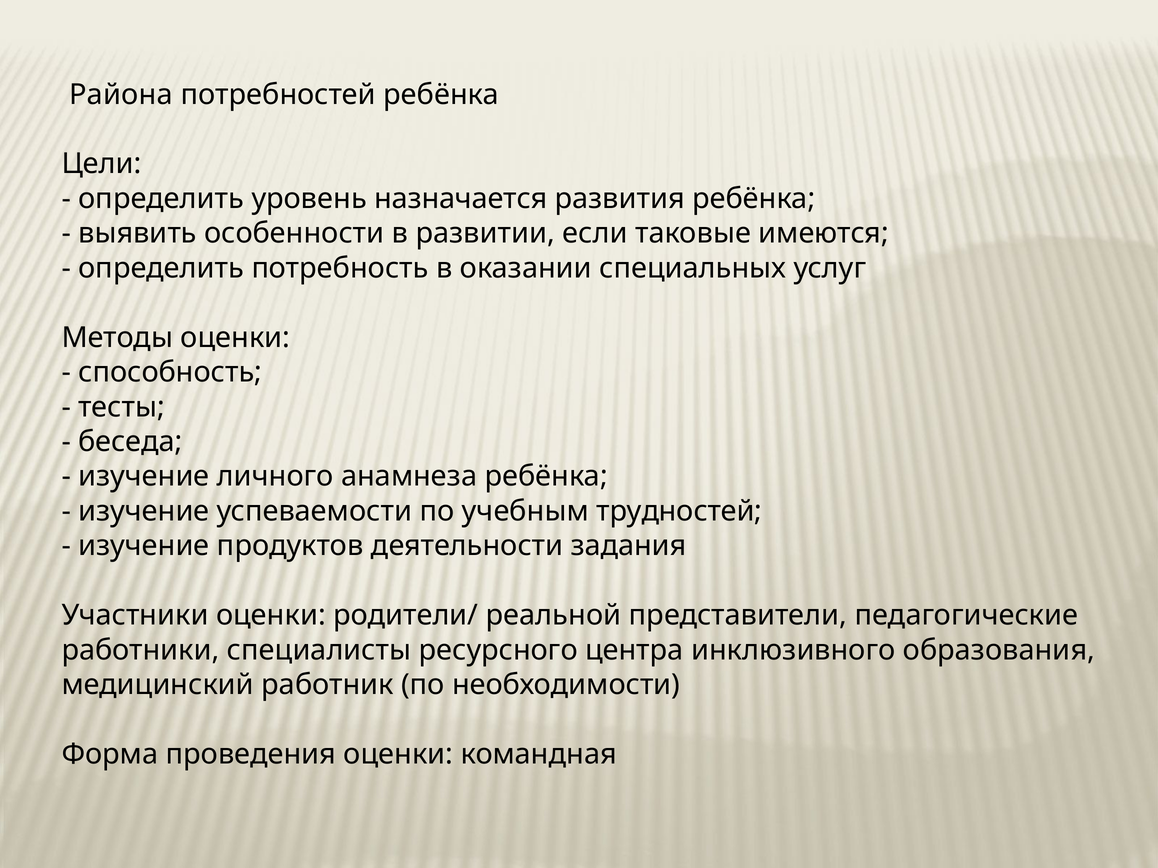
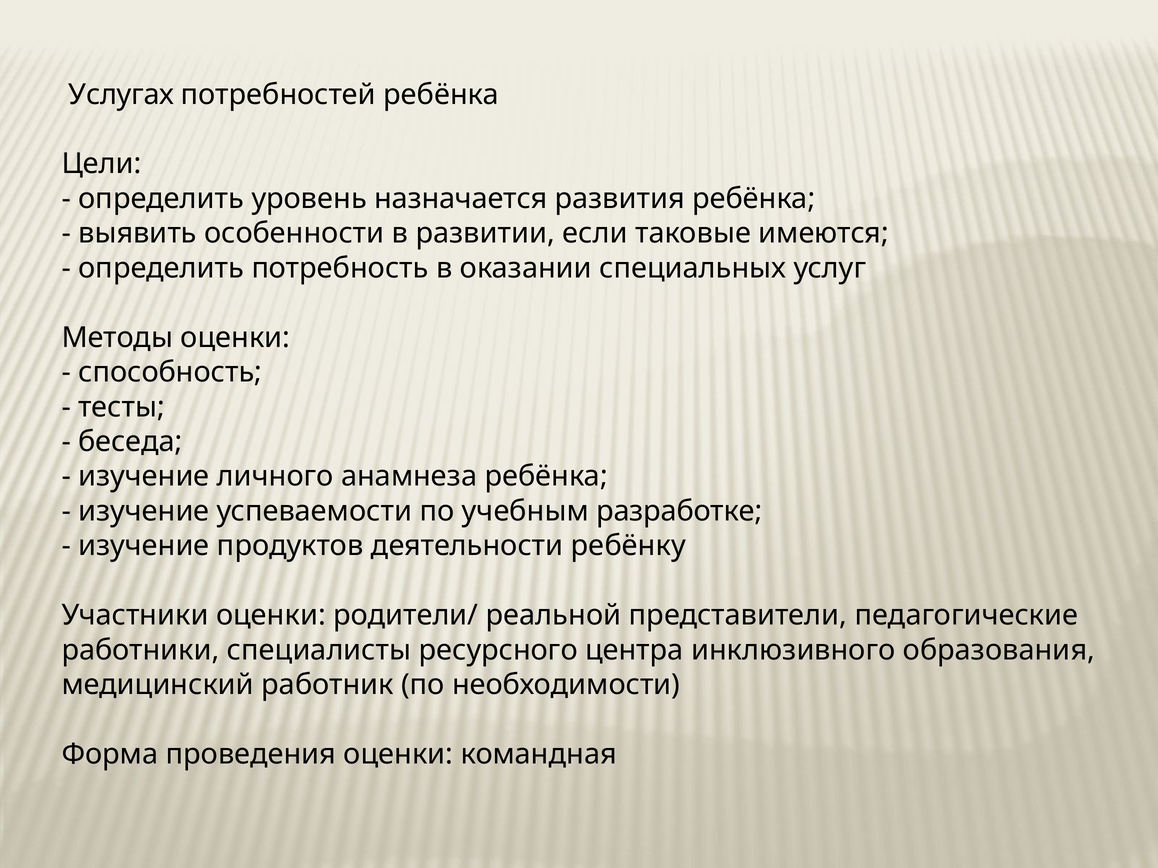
Района: Района -> Услугах
трудностей: трудностей -> разработке
задания: задания -> ребёнку
